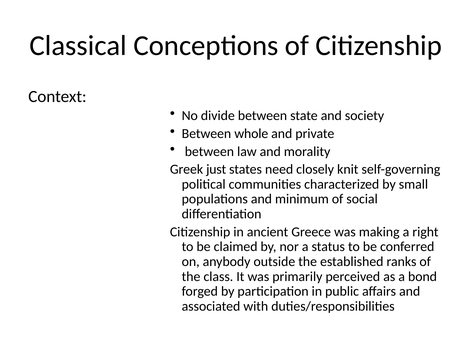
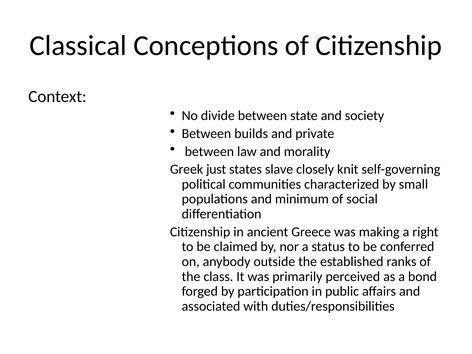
whole: whole -> builds
need: need -> slave
